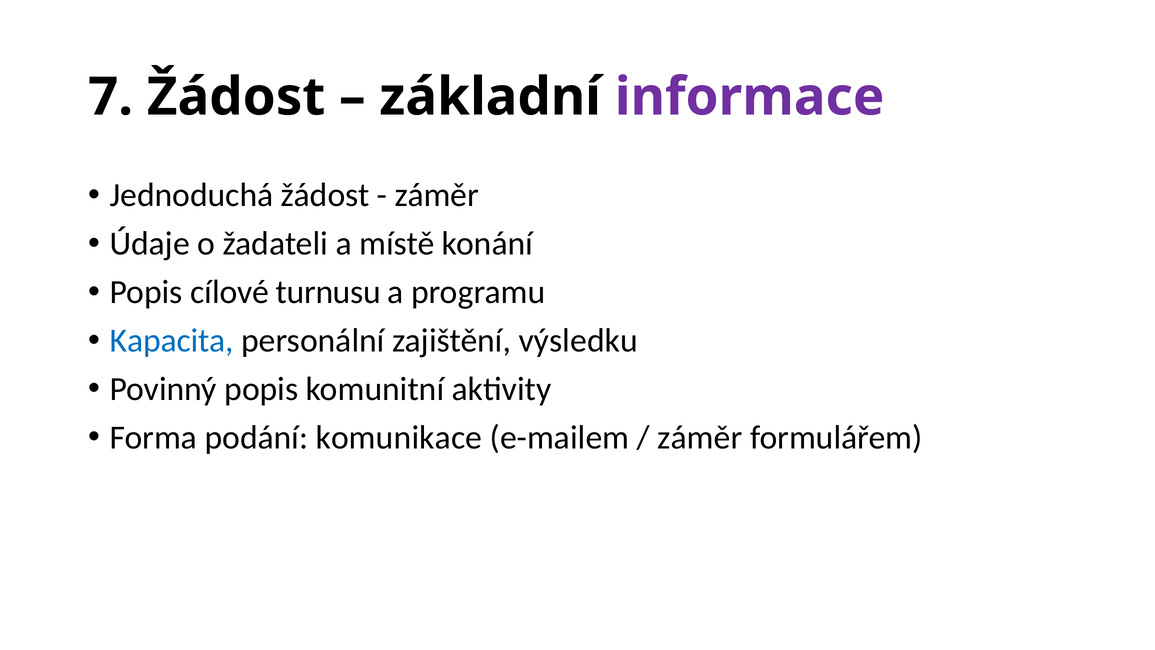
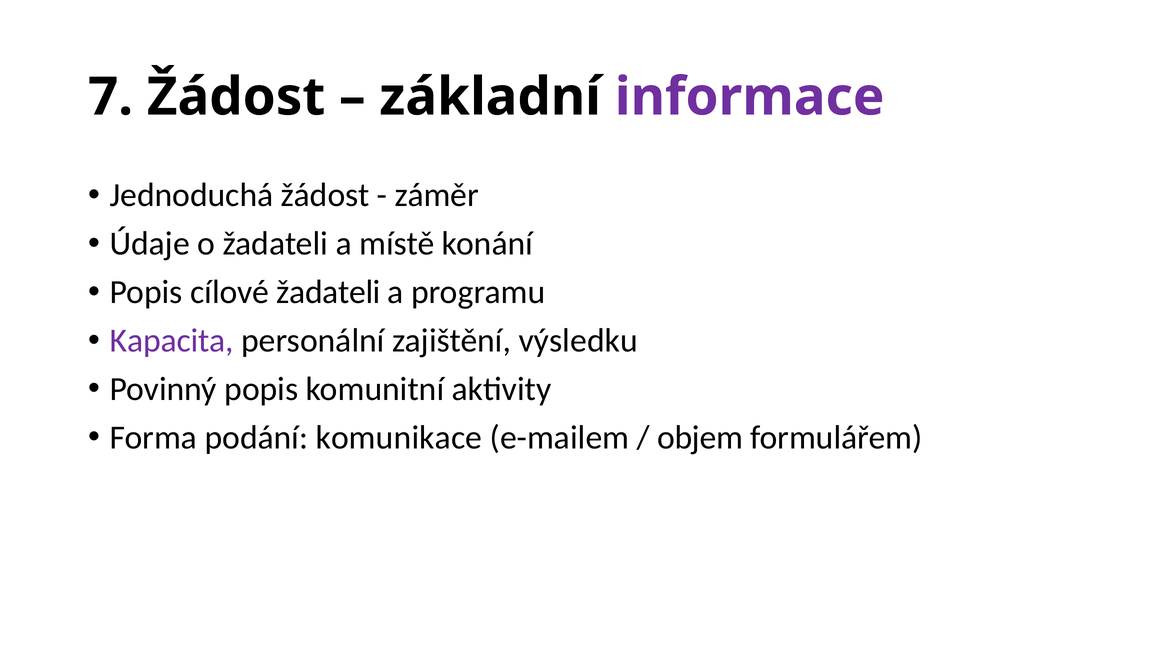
cílové turnusu: turnusu -> žadateli
Kapacita colour: blue -> purple
záměr at (700, 437): záměr -> objem
